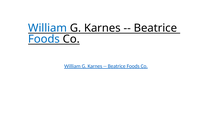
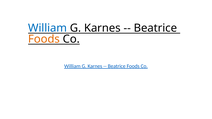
Foods at (44, 39) colour: blue -> orange
